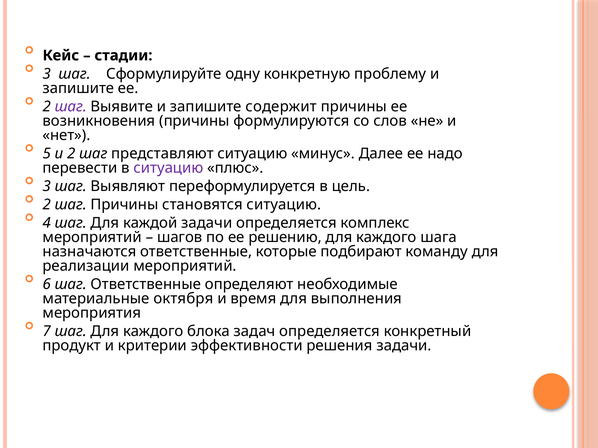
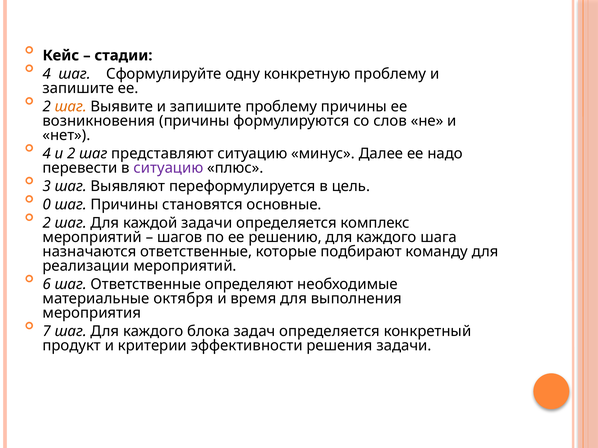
3 at (47, 74): 3 -> 4
шаг at (71, 107) colour: purple -> orange
запишите содержит: содержит -> проблему
5 at (47, 154): 5 -> 4
2 at (47, 205): 2 -> 0
становятся ситуацию: ситуацию -> основные
4 at (47, 223): 4 -> 2
